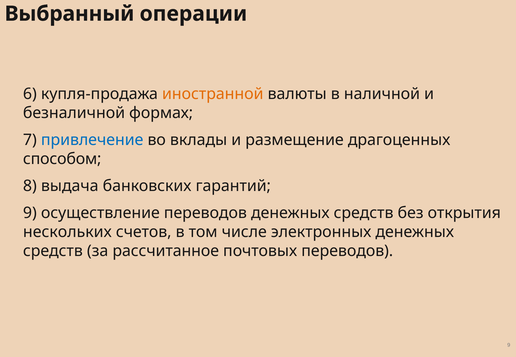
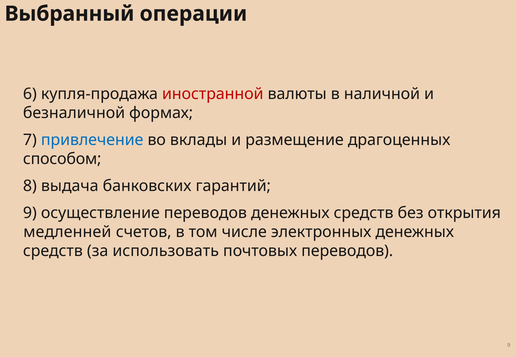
иностранной colour: orange -> red
нескольких: нескольких -> медленней
рассчитанное: рассчитанное -> использовать
